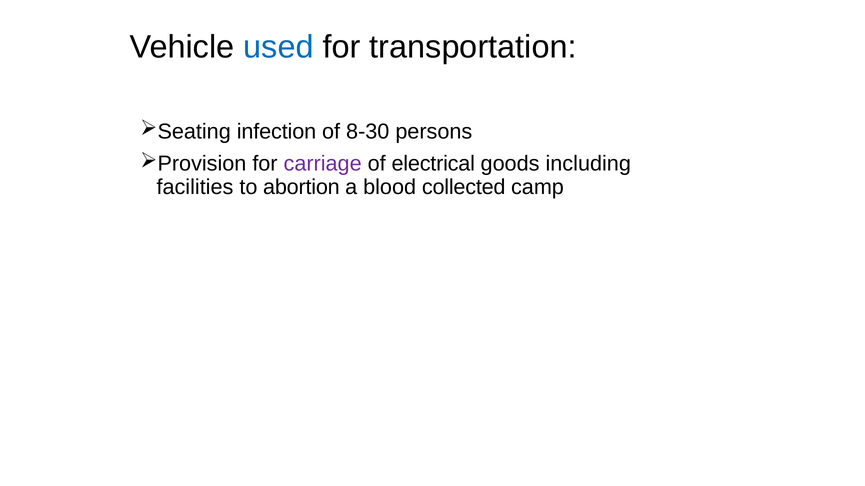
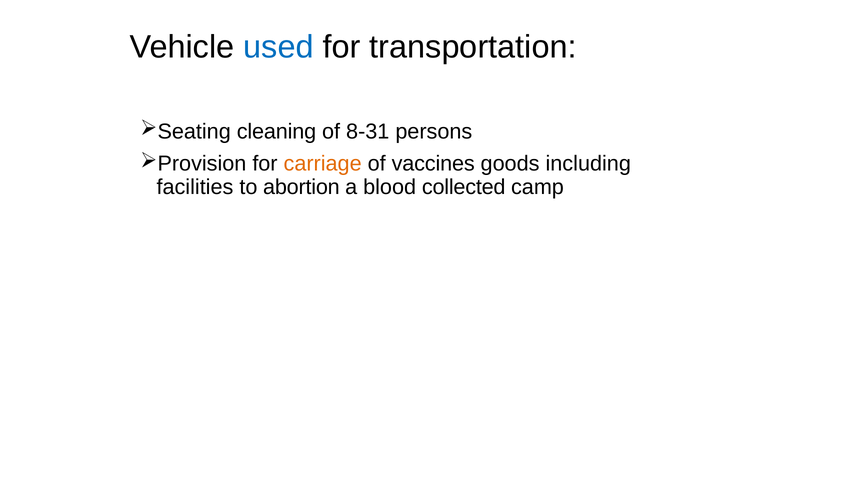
infection: infection -> cleaning
8-30: 8-30 -> 8-31
carriage colour: purple -> orange
electrical: electrical -> vaccines
